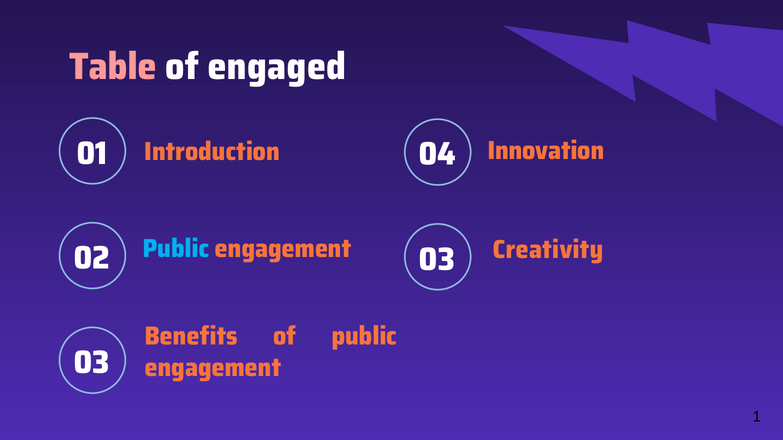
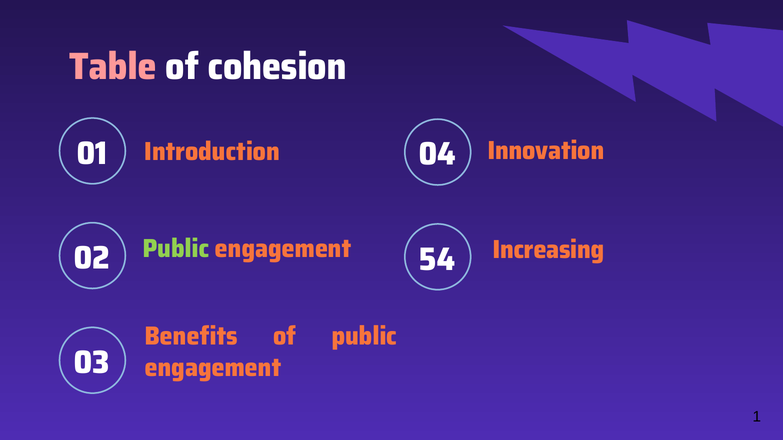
engaged: engaged -> cohesion
Public at (176, 249) colour: light blue -> light green
Creativity: Creativity -> Increasing
02 03: 03 -> 54
